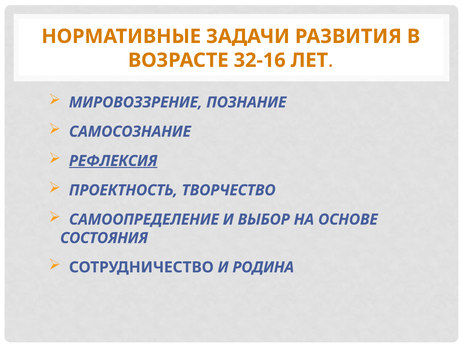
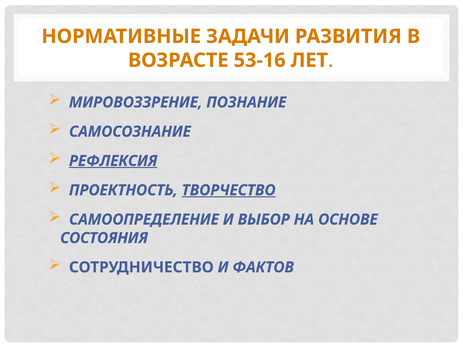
32-16: 32-16 -> 53-16
ТВОРЧЕСТВО underline: none -> present
РОДИНА: РОДИНА -> ФАКТОВ
